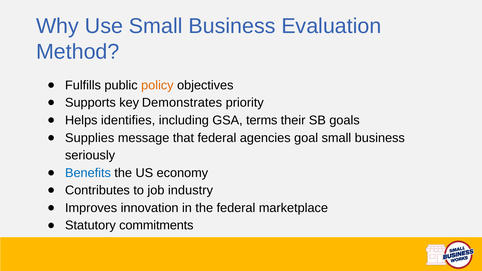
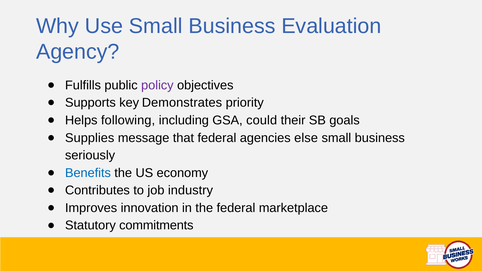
Method: Method -> Agency
policy colour: orange -> purple
identifies: identifies -> following
terms: terms -> could
goal: goal -> else
